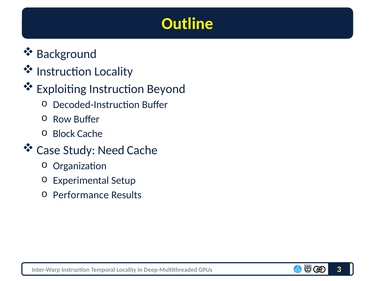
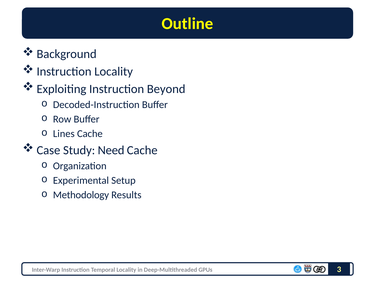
Block: Block -> Lines
Performance: Performance -> Methodology
